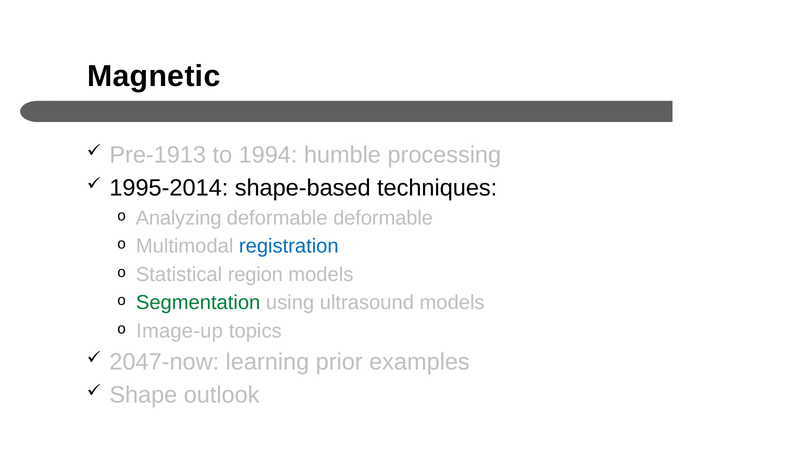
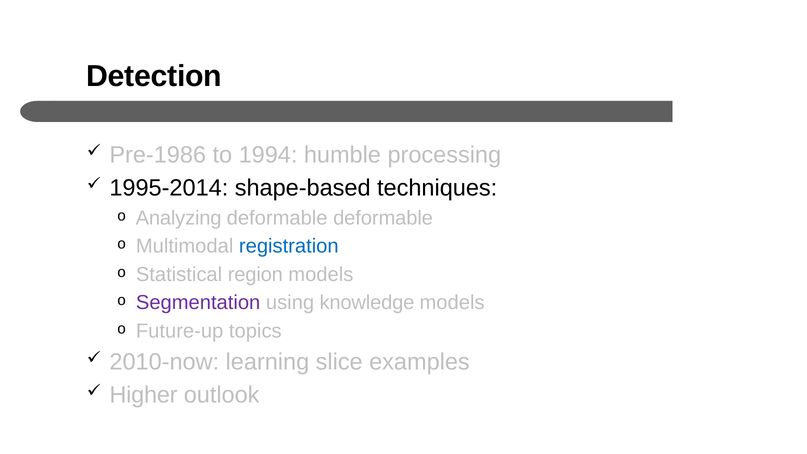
Magnetic: Magnetic -> Detection
Pre-1913: Pre-1913 -> Pre-1986
Segmentation colour: green -> purple
ultrasound: ultrasound -> knowledge
Image-up: Image-up -> Future-up
2047-now: 2047-now -> 2010-now
prior: prior -> slice
Shape: Shape -> Higher
